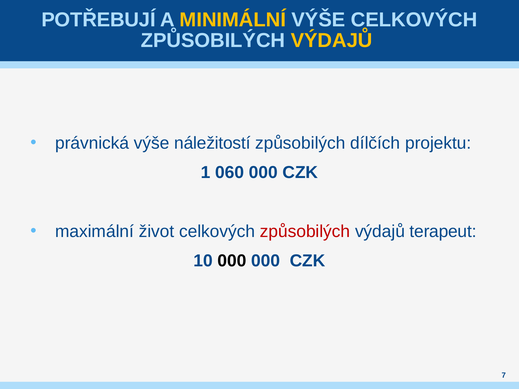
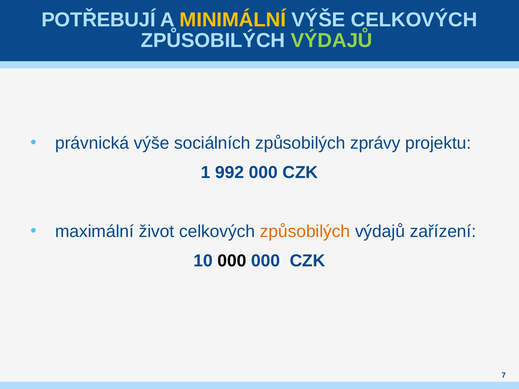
VÝDAJŮ at (332, 41) colour: yellow -> light green
náležitostí: náležitostí -> sociálních
dílčích: dílčích -> zprávy
060: 060 -> 992
způsobilých at (305, 231) colour: red -> orange
terapeut: terapeut -> zařízení
